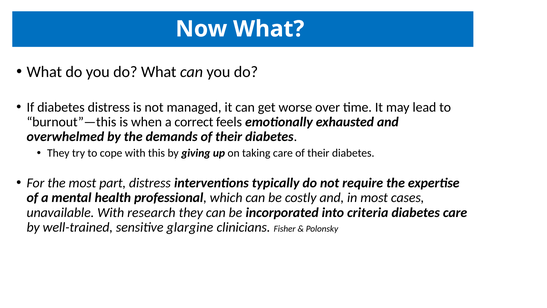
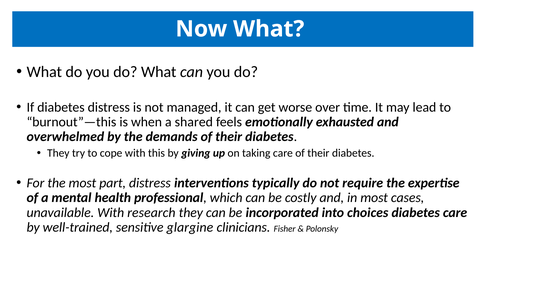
correct: correct -> shared
criteria: criteria -> choices
